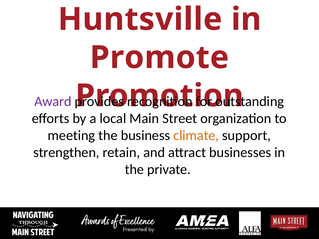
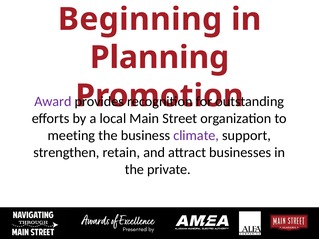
Huntsville: Huntsville -> Beginning
Promote: Promote -> Planning
climate colour: orange -> purple
